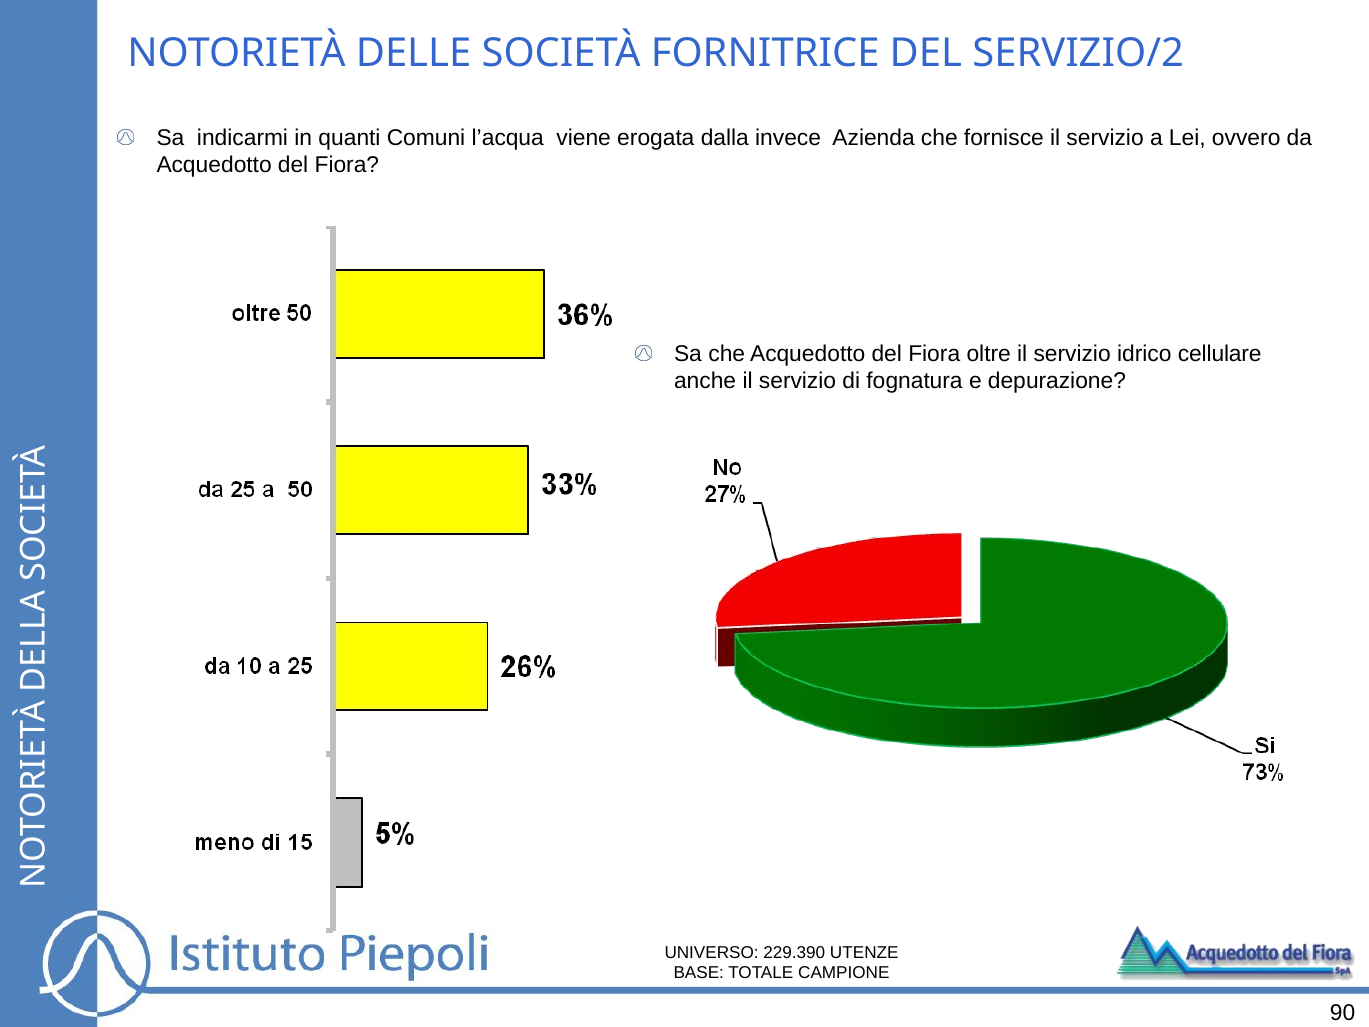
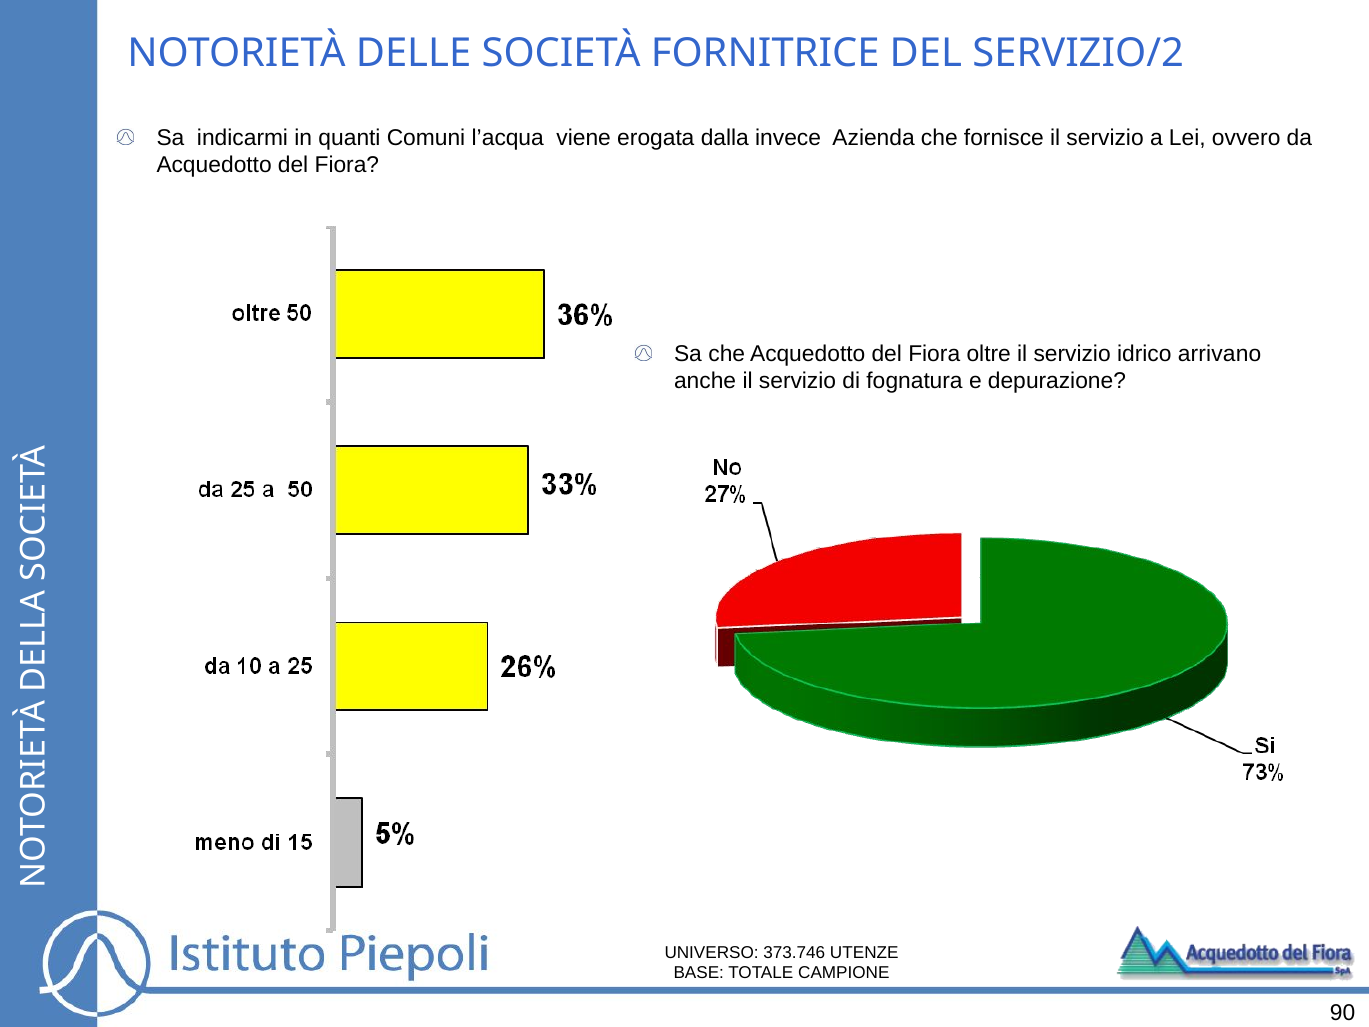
cellulare: cellulare -> arrivano
229.390: 229.390 -> 373.746
